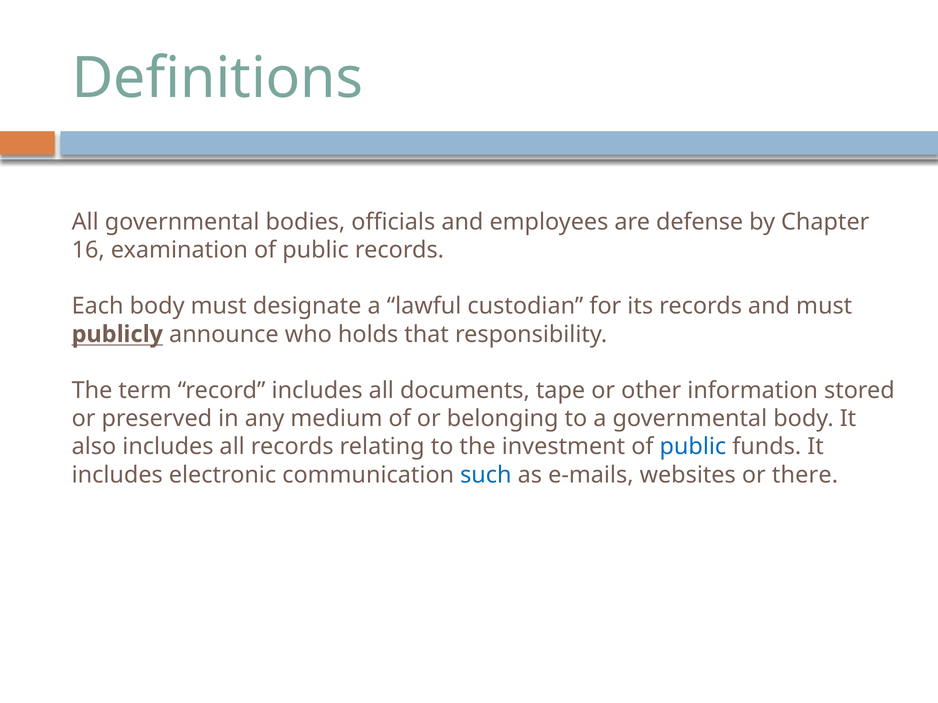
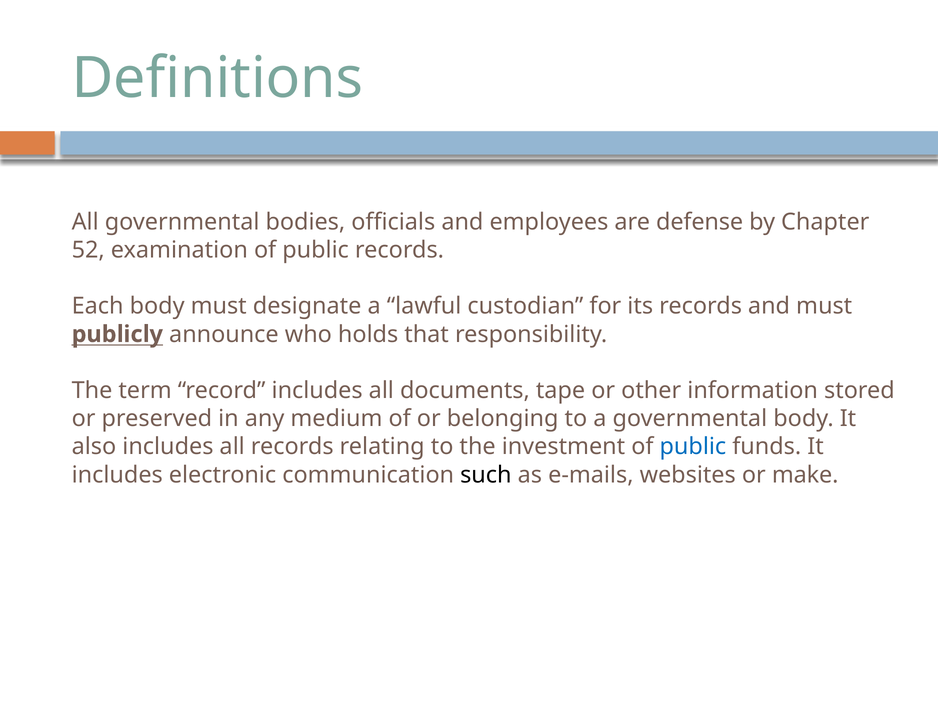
16: 16 -> 52
such colour: blue -> black
there: there -> make
